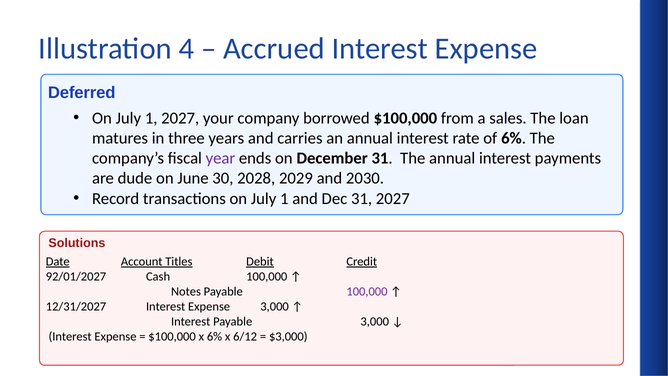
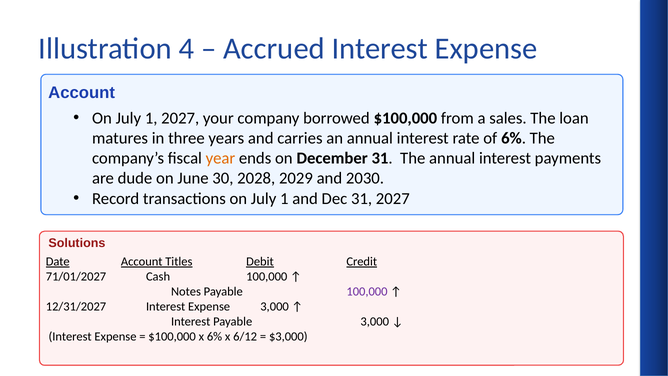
Deferred at (82, 93): Deferred -> Account
year colour: purple -> orange
92/01/2027: 92/01/2027 -> 71/01/2027
